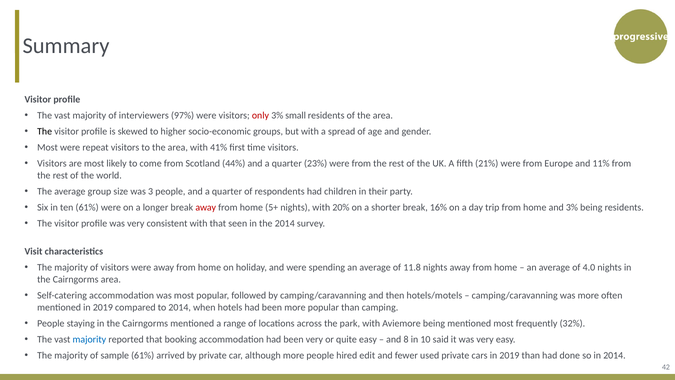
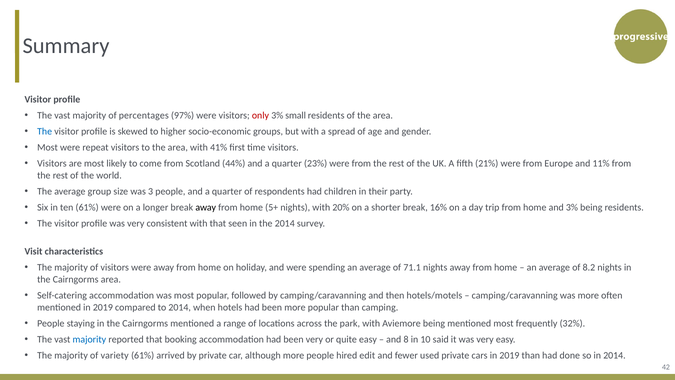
interviewers: interviewers -> percentages
The at (45, 131) colour: black -> blue
away at (206, 207) colour: red -> black
11.8: 11.8 -> 71.1
4.0: 4.0 -> 8.2
sample: sample -> variety
